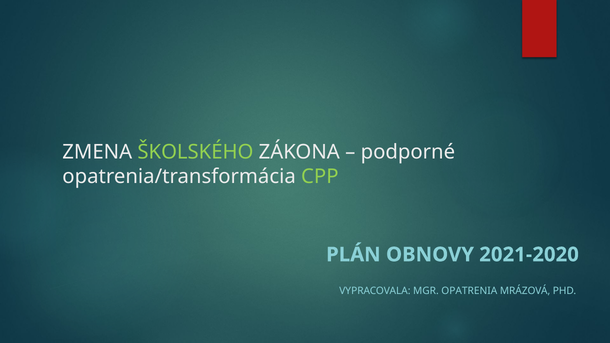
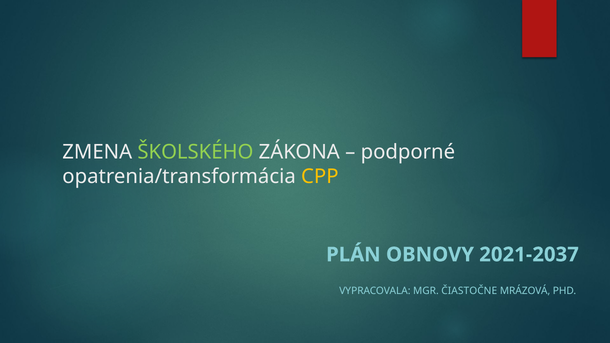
CPP colour: light green -> yellow
2021-2020: 2021-2020 -> 2021-2037
OPATRENIA: OPATRENIA -> ČIASTOČNE
